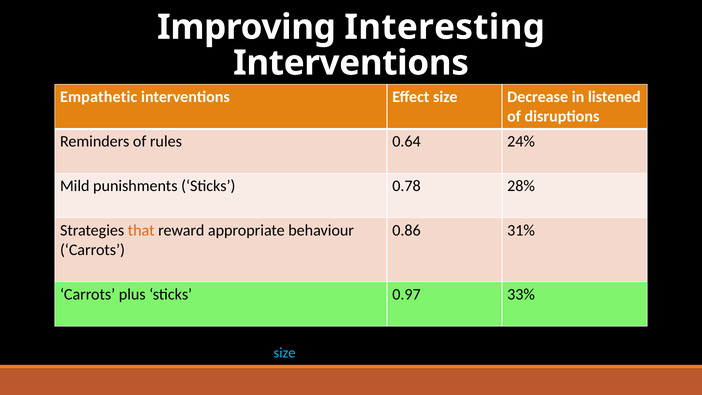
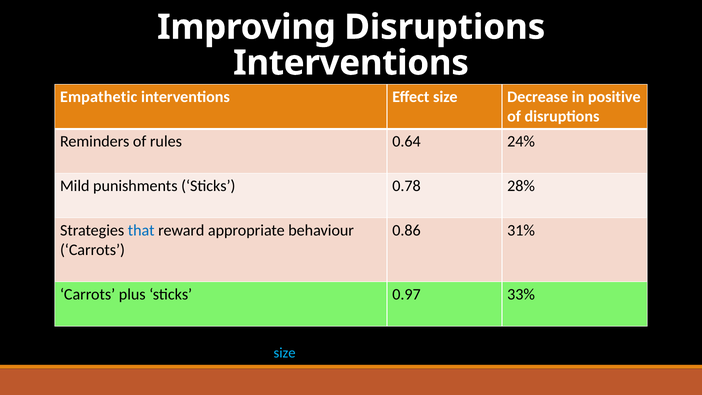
Improving Interesting: Interesting -> Disruptions
listened: listened -> positive
that colour: orange -> blue
